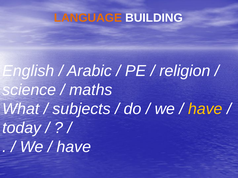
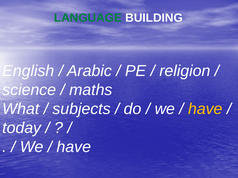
LANGUAGE colour: orange -> green
